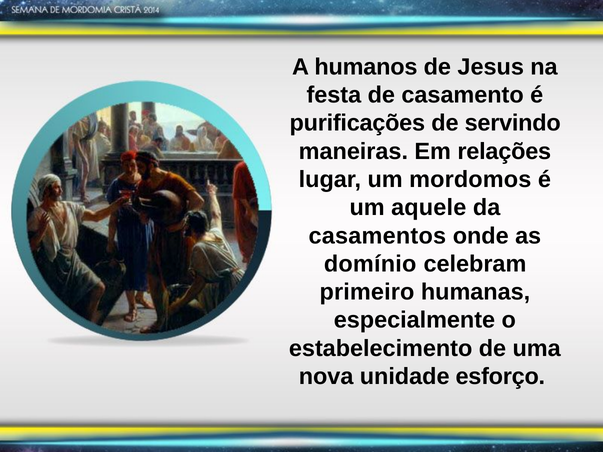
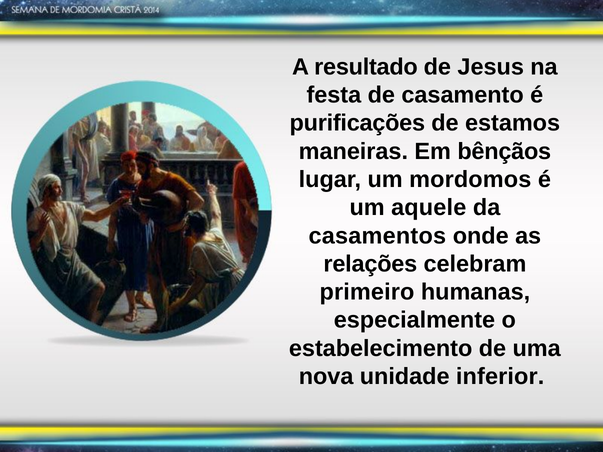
humanos: humanos -> resultado
servindo: servindo -> estamos
relações: relações -> bênçãos
domínio: domínio -> relações
esforço: esforço -> inferior
